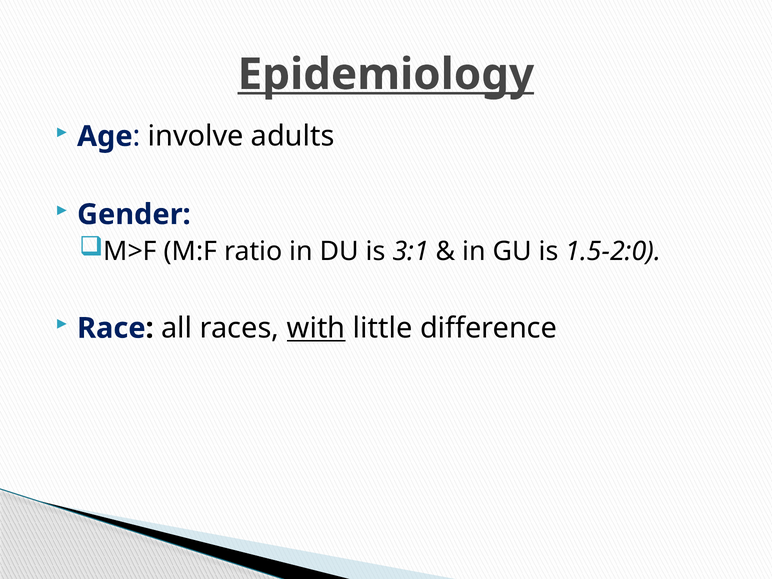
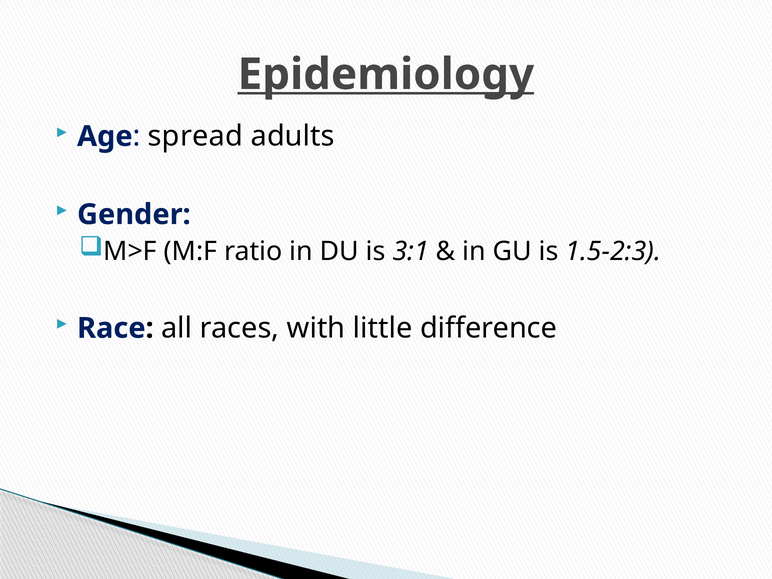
involve: involve -> spread
1.5-2:0: 1.5-2:0 -> 1.5-2:3
with underline: present -> none
